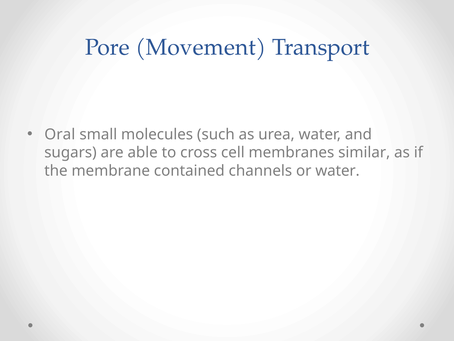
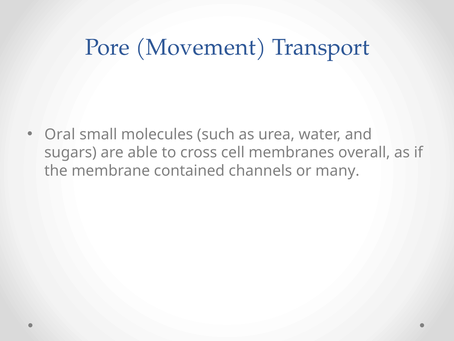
similar: similar -> overall
or water: water -> many
